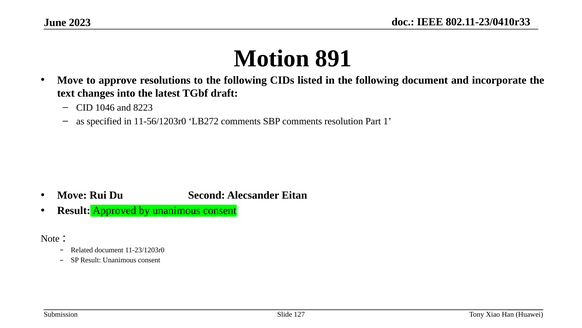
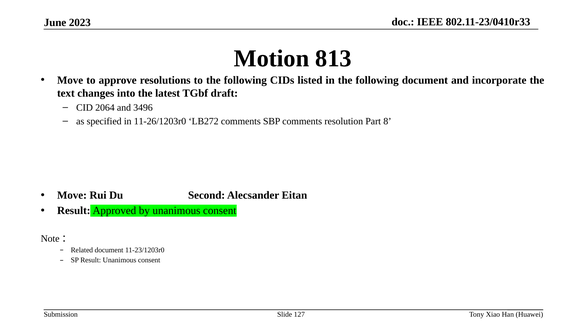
891: 891 -> 813
1046: 1046 -> 2064
8223: 8223 -> 3496
11-56/1203r0: 11-56/1203r0 -> 11-26/1203r0
1: 1 -> 8
